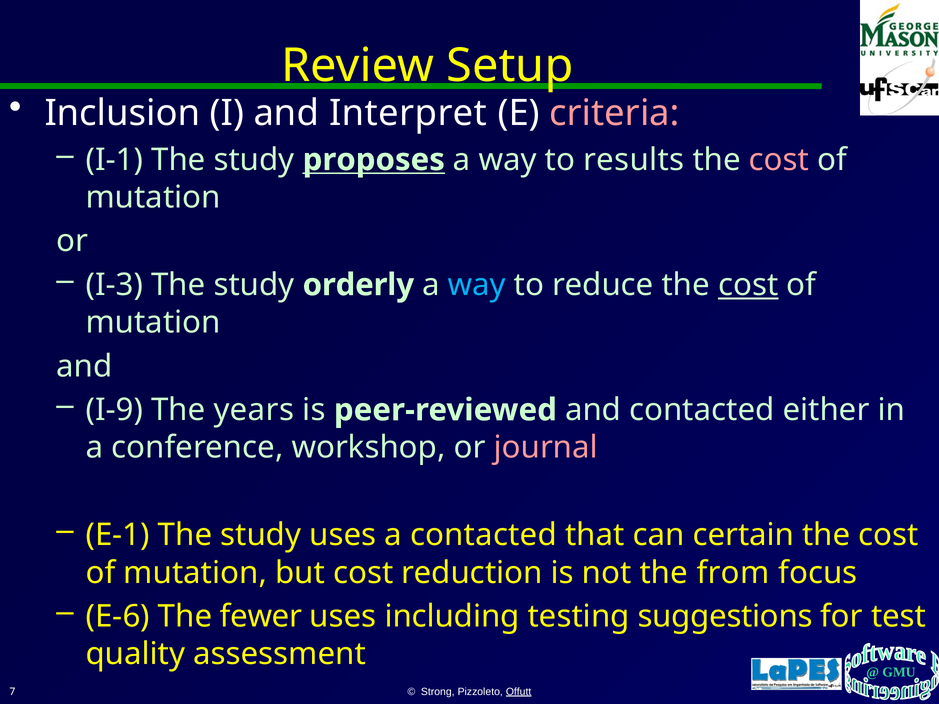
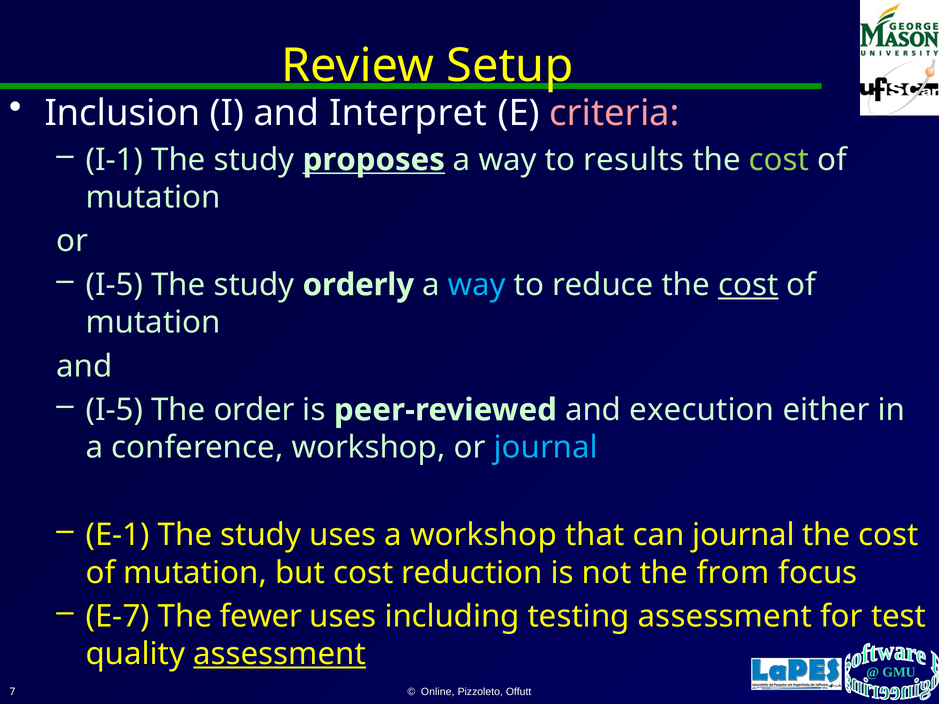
cost at (779, 160) colour: pink -> light green
I-3 at (114, 285): I-3 -> I-5
I-9 at (114, 410): I-9 -> I-5
years: years -> order
and contacted: contacted -> execution
journal at (546, 448) colour: pink -> light blue
a contacted: contacted -> workshop
can certain: certain -> journal
E-6: E-6 -> E-7
testing suggestions: suggestions -> assessment
assessment at (280, 654) underline: none -> present
Strong: Strong -> Online
Offutt underline: present -> none
